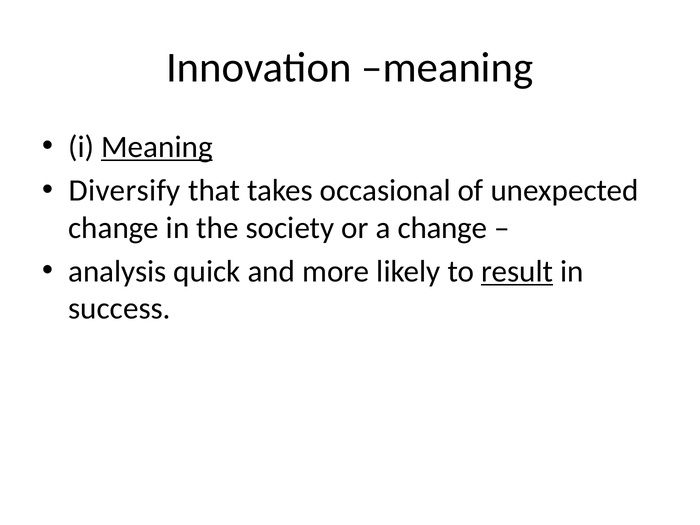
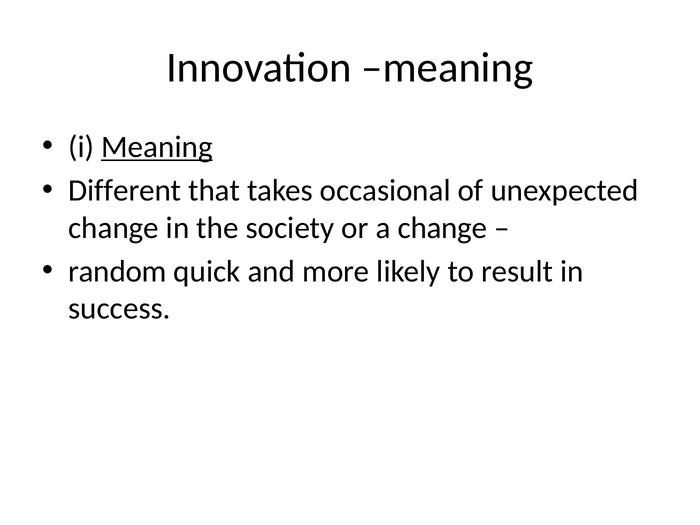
Diversify: Diversify -> Different
analysis: analysis -> random
result underline: present -> none
